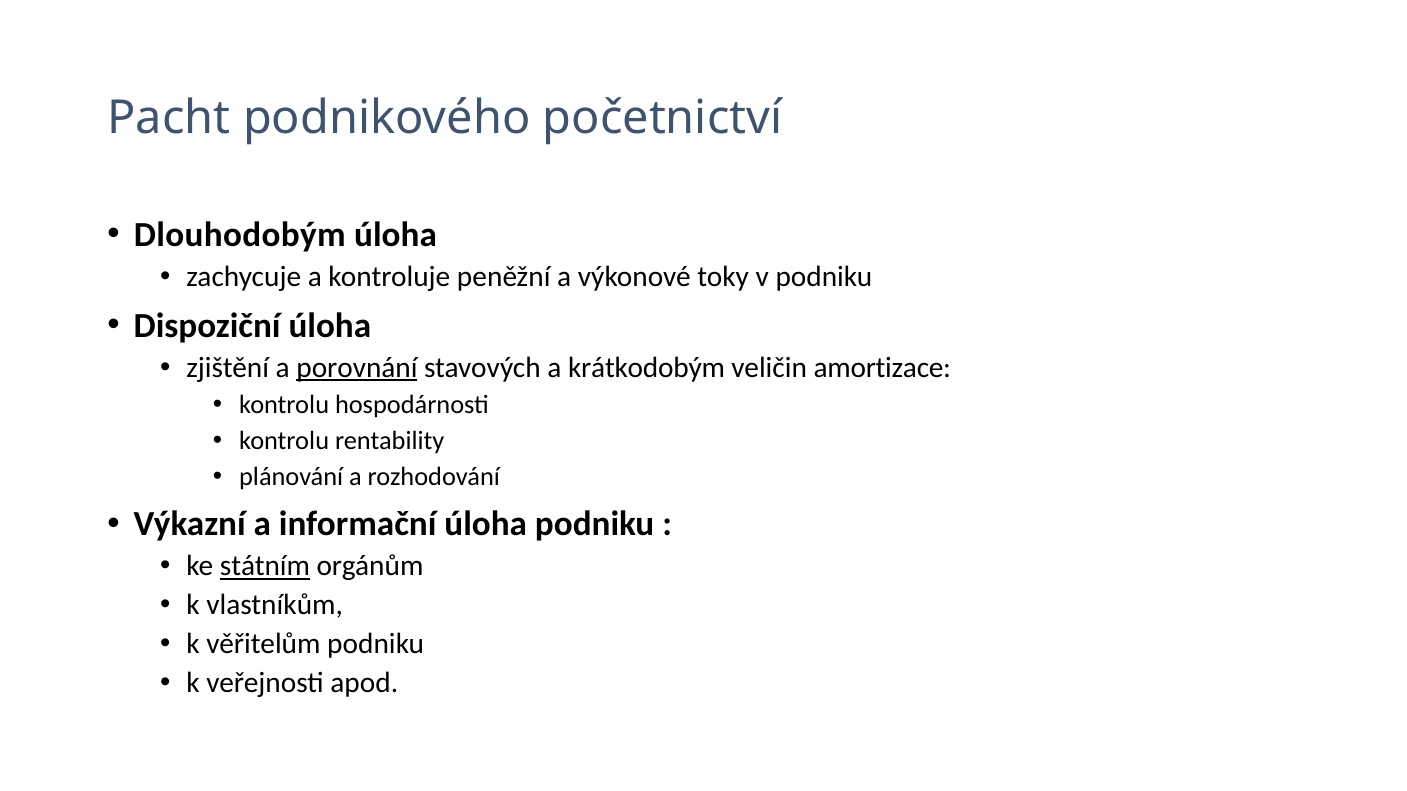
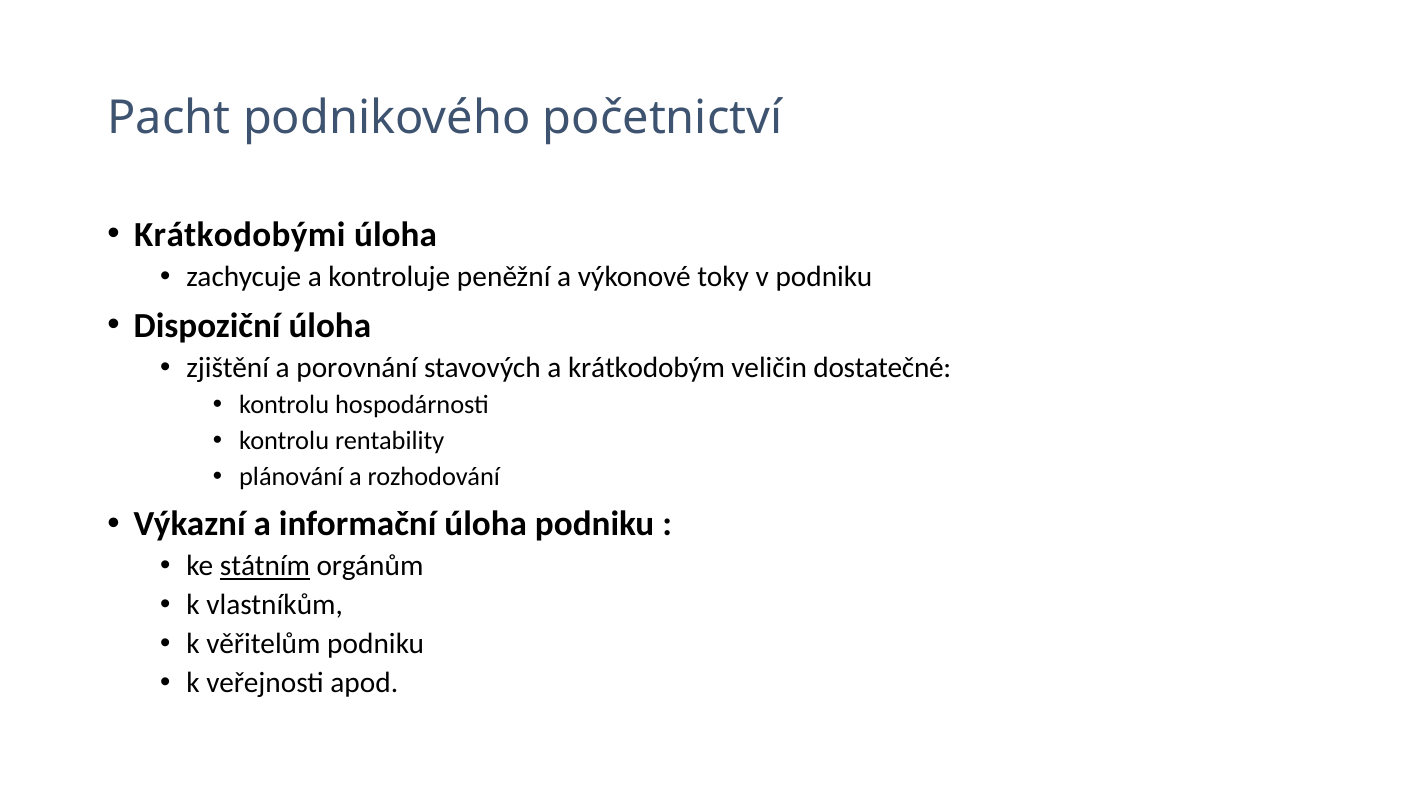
Dlouhodobým: Dlouhodobým -> Krátkodobými
porovnání underline: present -> none
amortizace: amortizace -> dostatečné
